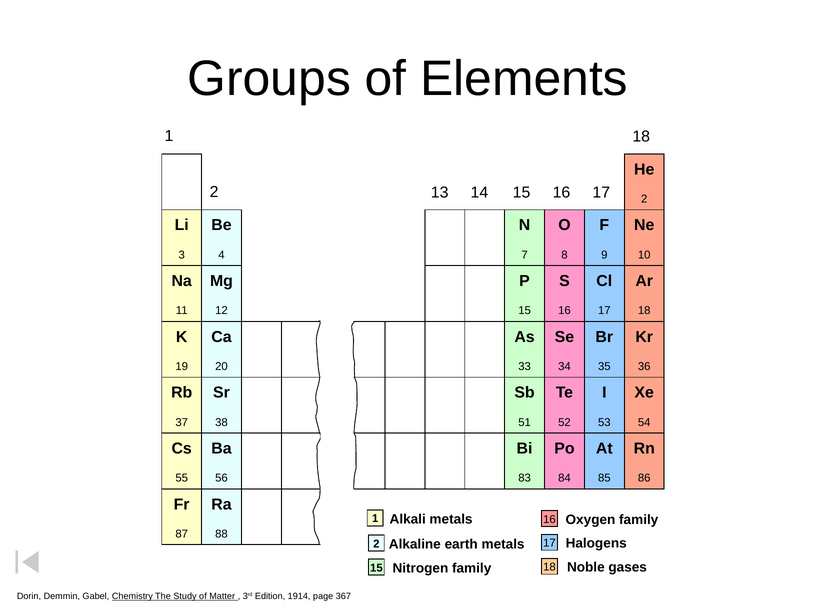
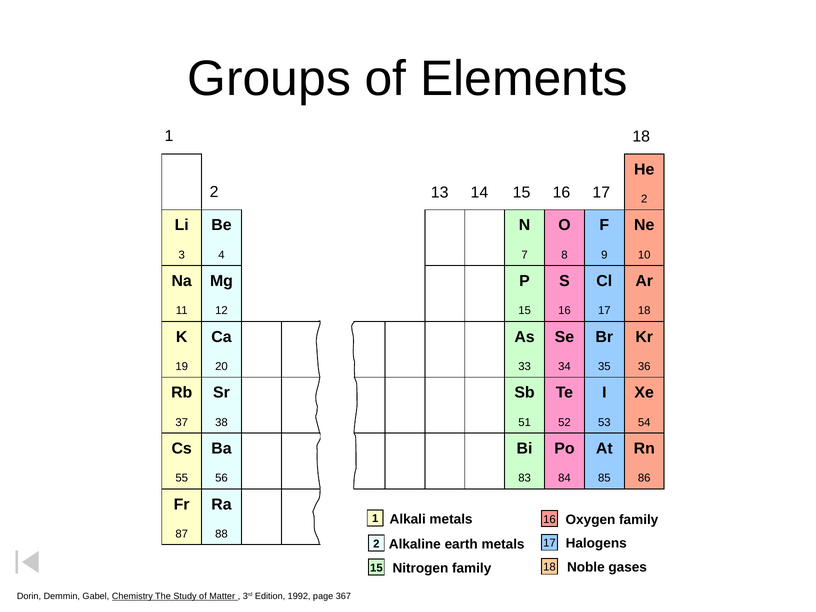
1914: 1914 -> 1992
